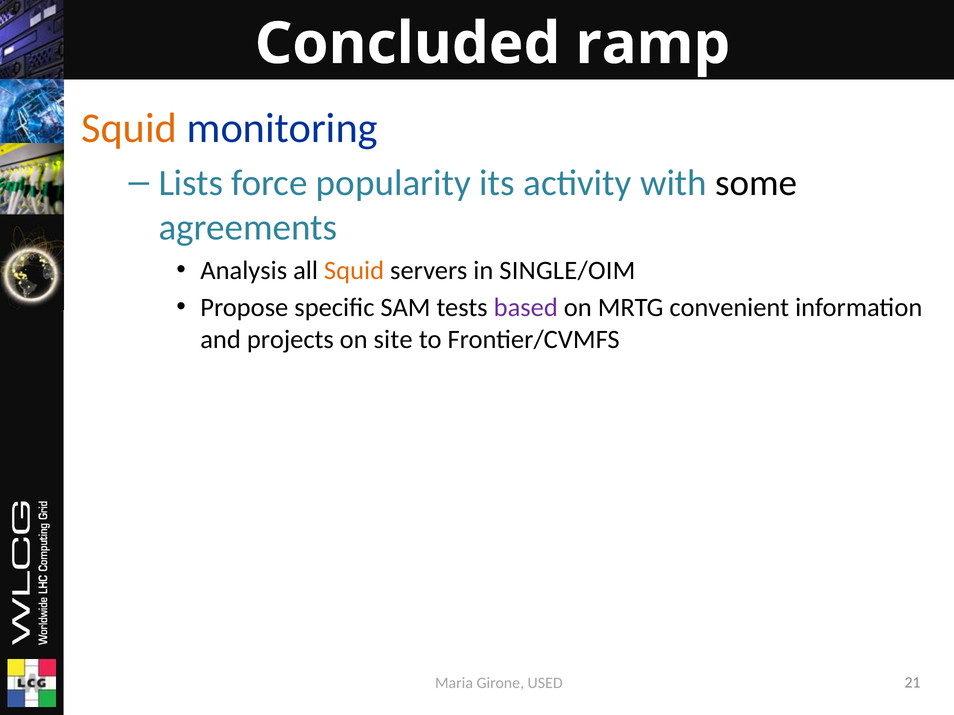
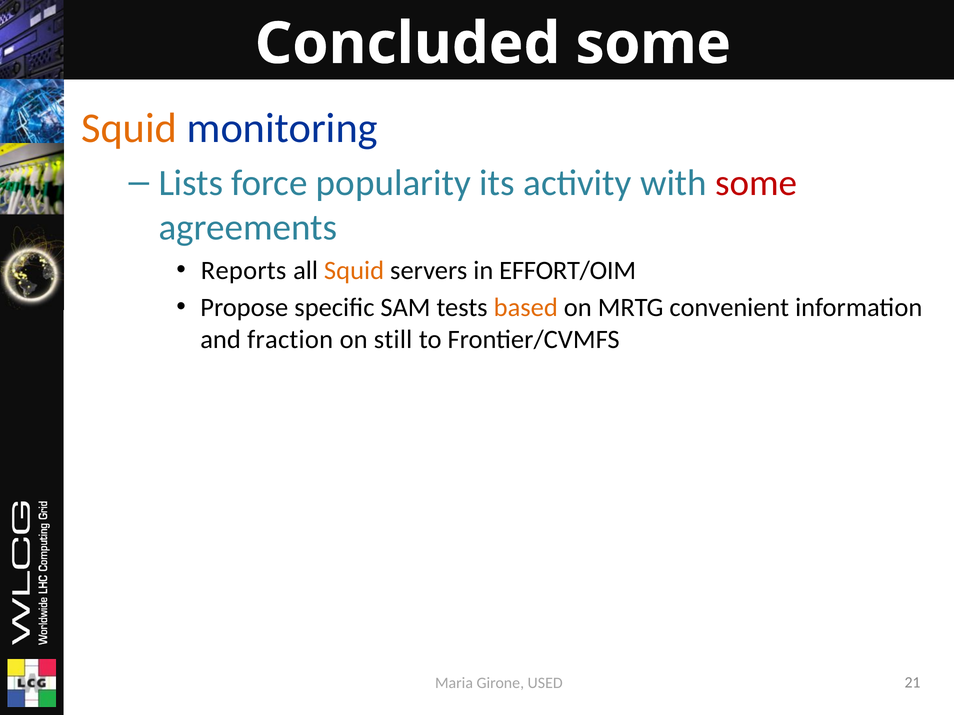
Concluded ramp: ramp -> some
some at (756, 183) colour: black -> red
Analysis: Analysis -> Reports
SINGLE/OIM: SINGLE/OIM -> EFFORT/OIM
based colour: purple -> orange
projects: projects -> fraction
site: site -> still
